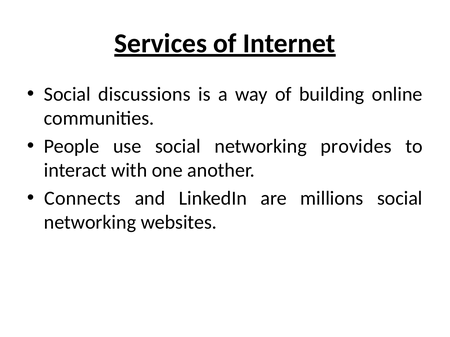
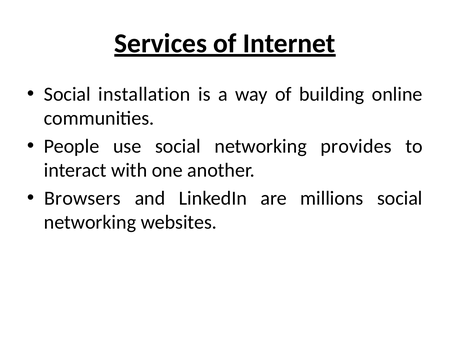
discussions: discussions -> installation
Connects: Connects -> Browsers
